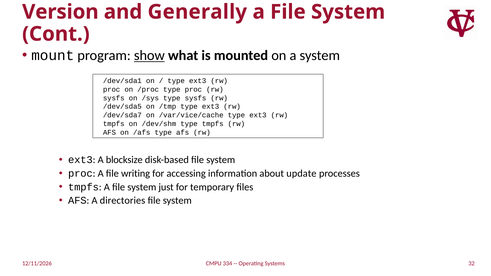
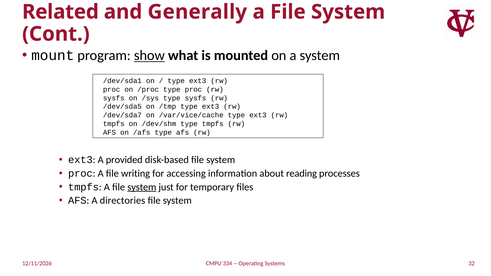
Version: Version -> Related
blocksize: blocksize -> provided
update: update -> reading
system at (142, 187) underline: none -> present
